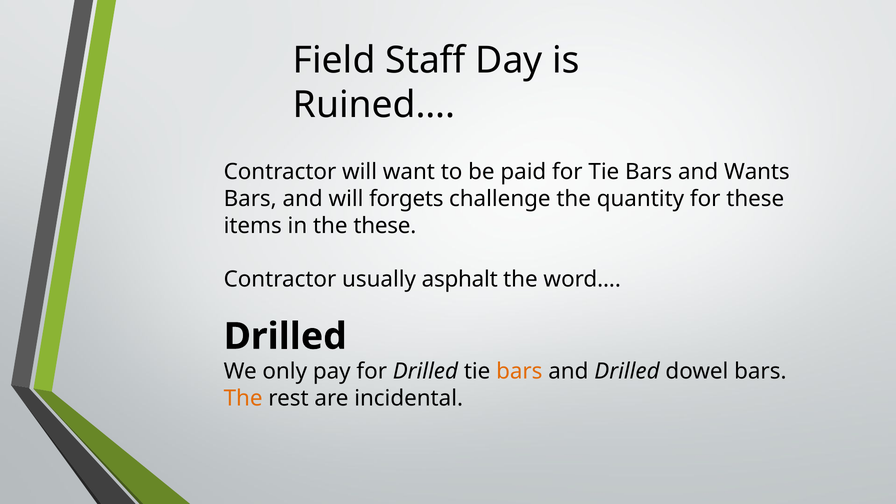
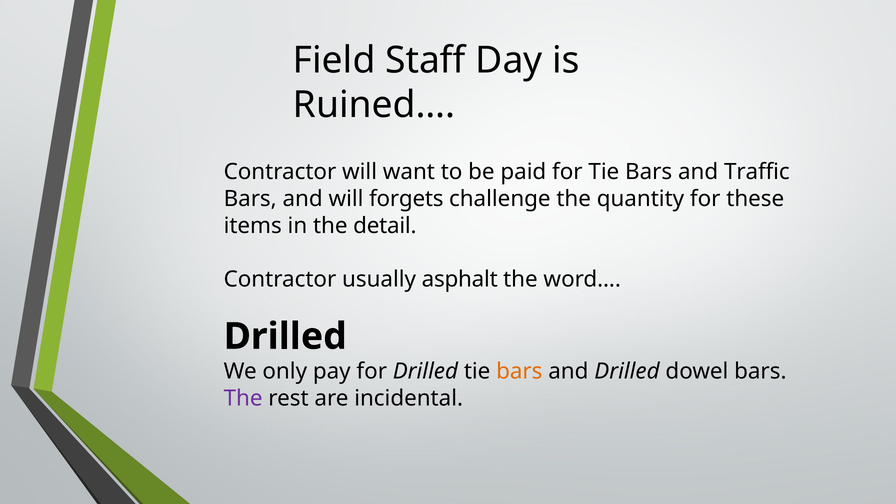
Wants: Wants -> Traffic
the these: these -> detail
The at (243, 398) colour: orange -> purple
